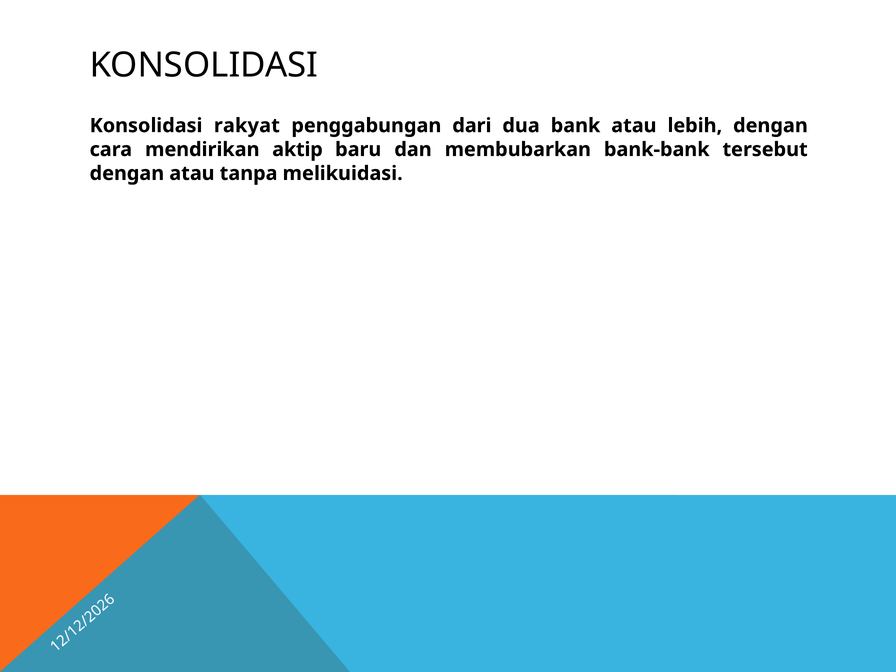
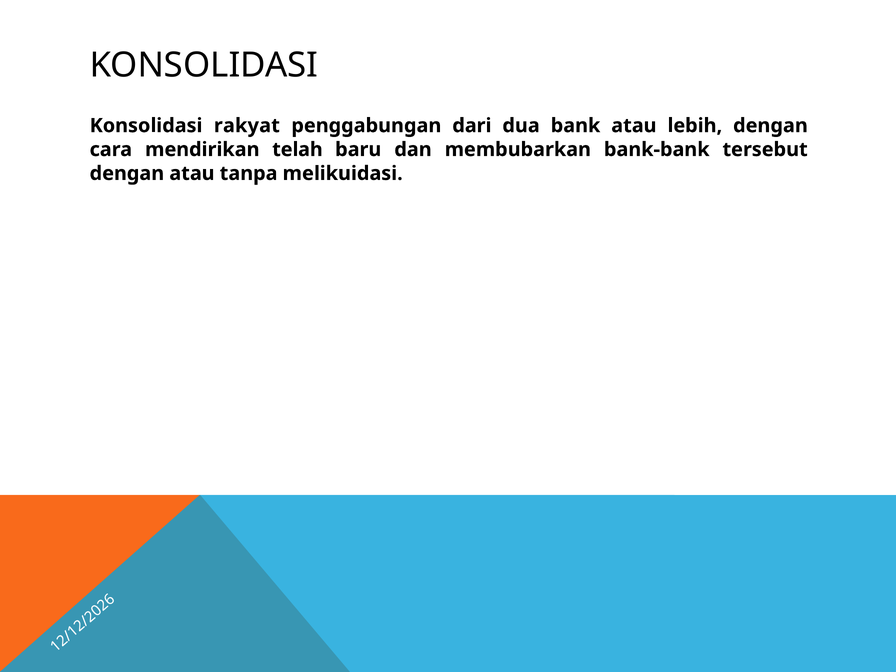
aktip: aktip -> telah
